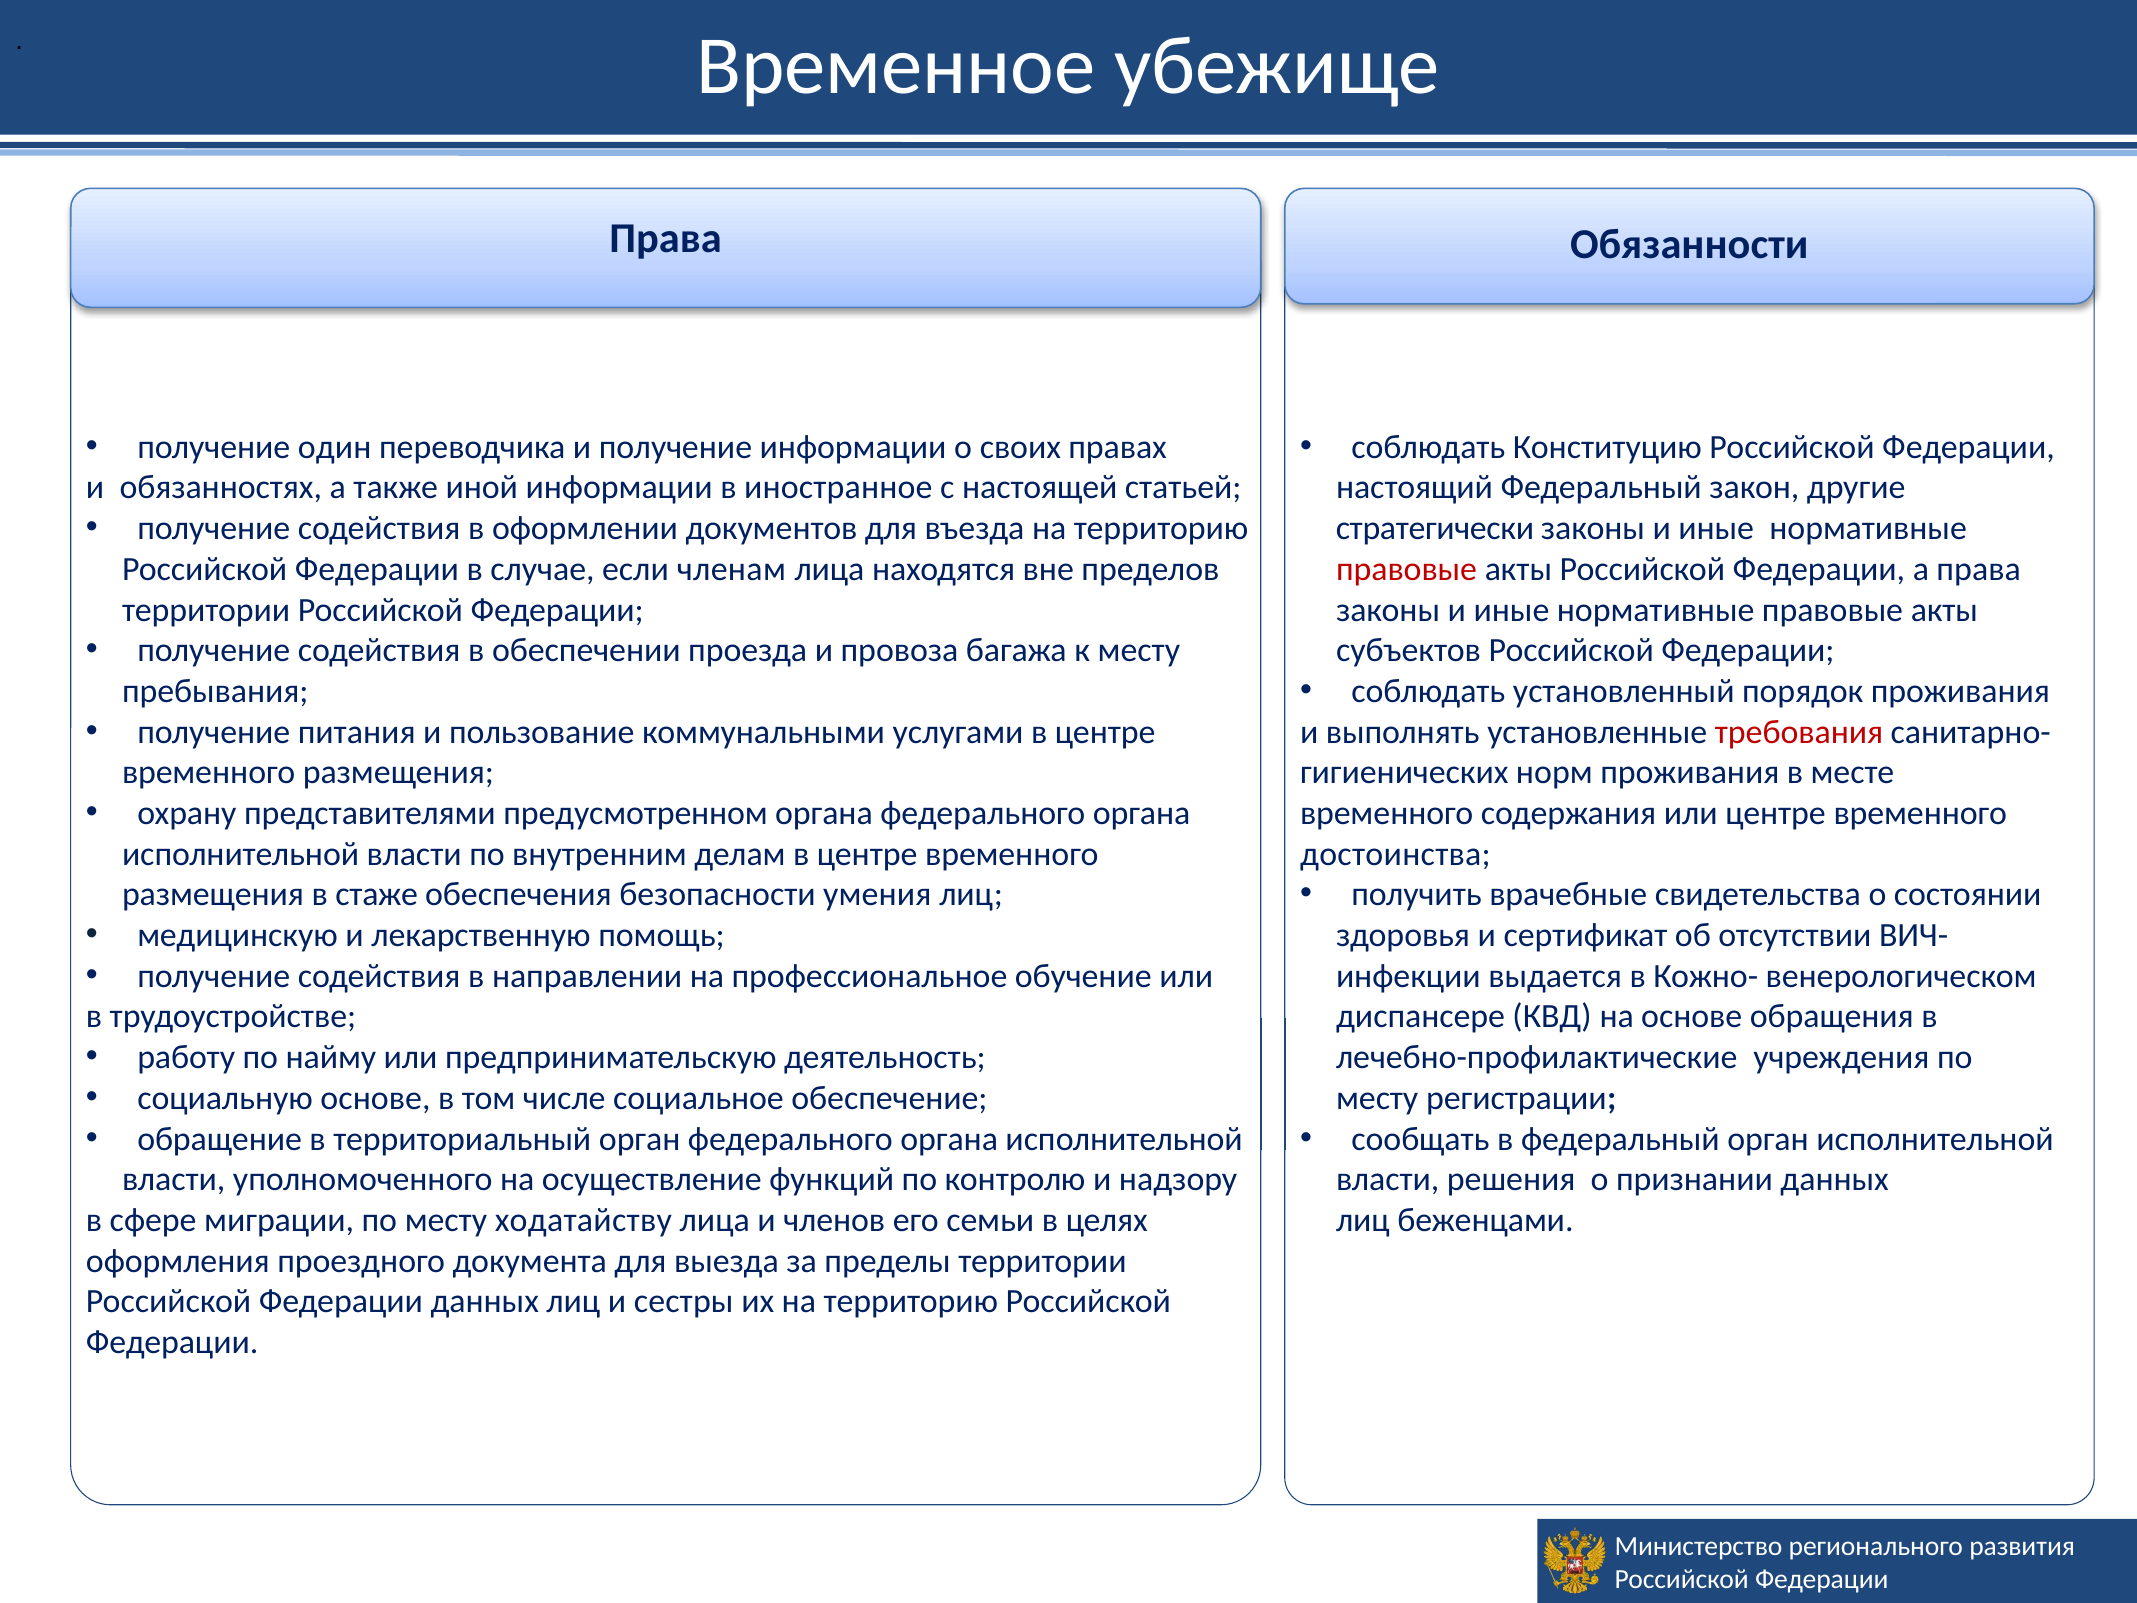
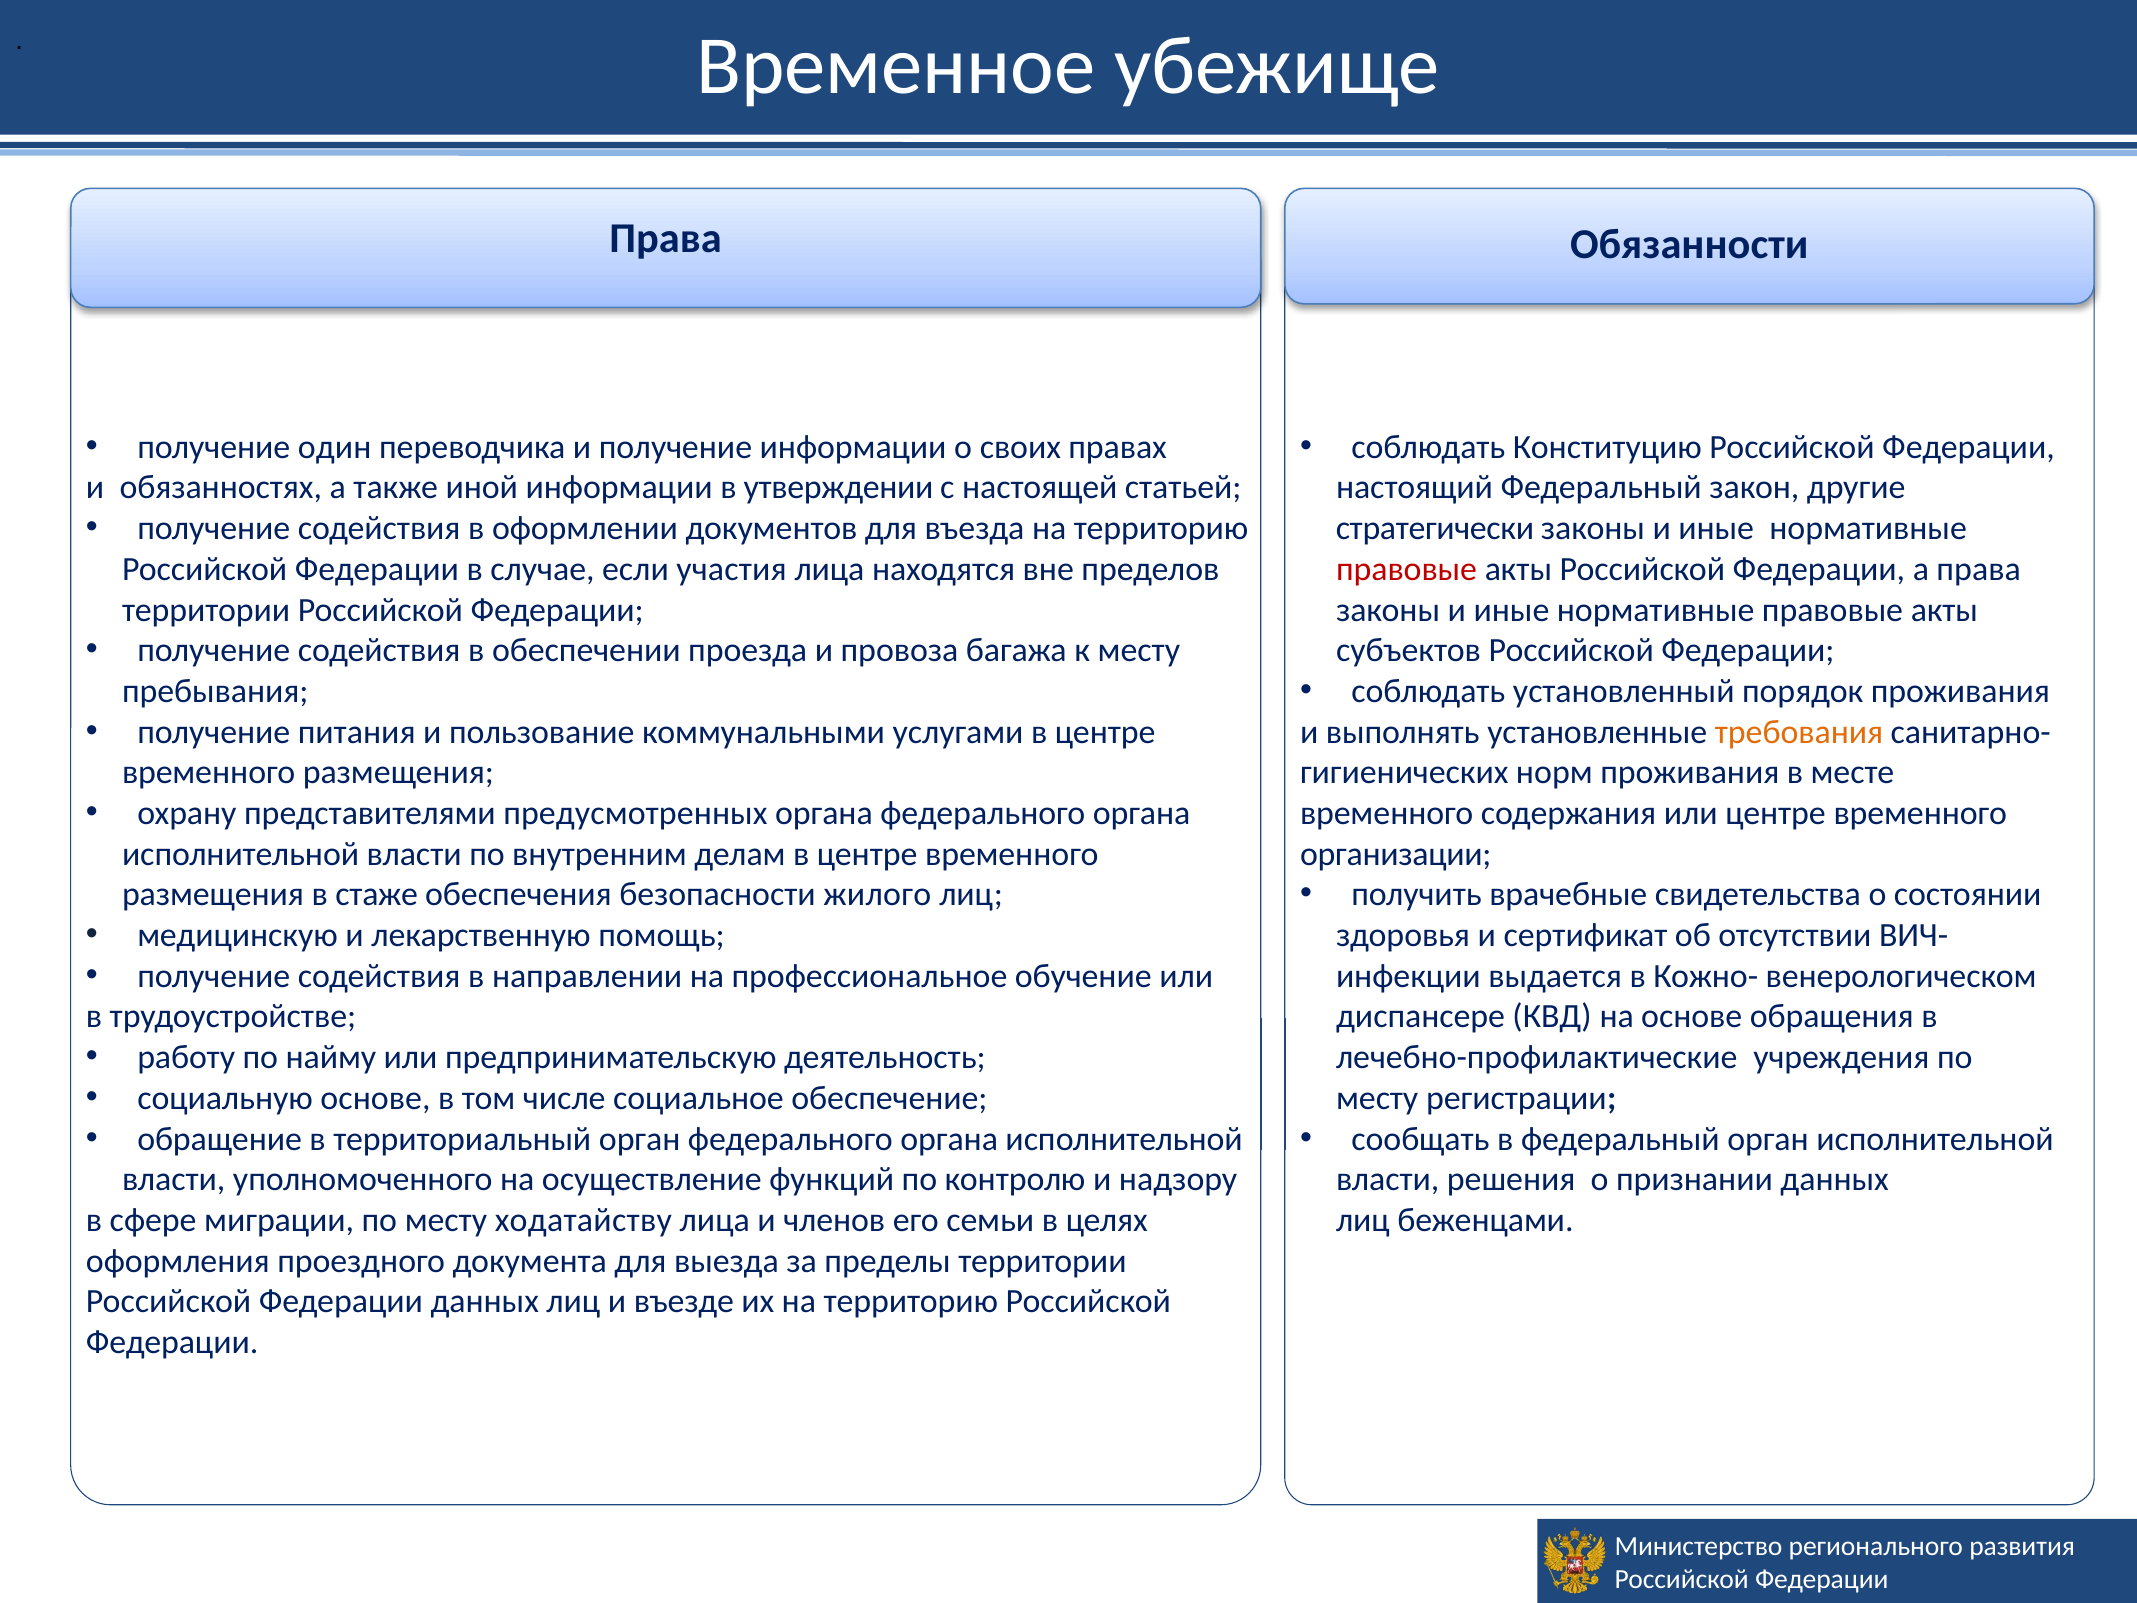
иностранное: иностранное -> утверждении
членам: членам -> участия
требования colour: red -> orange
предусмотренном: предусмотренном -> предусмотренных
достоинства: достоинства -> организации
умения: умения -> жилого
сестры: сестры -> въезде
